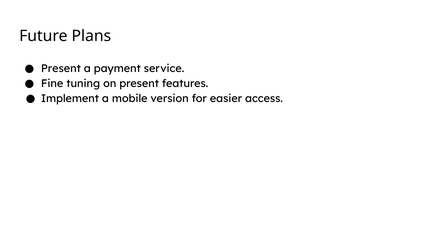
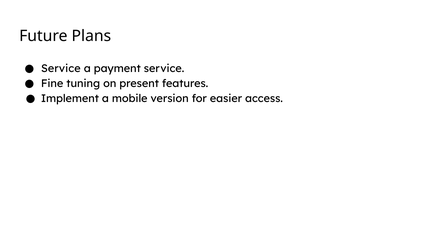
Present at (61, 68): Present -> Service
